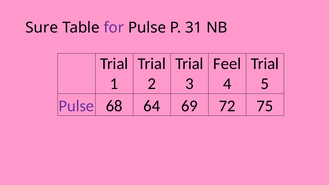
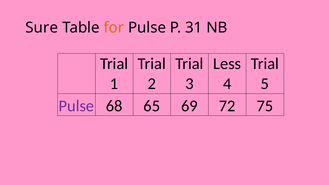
for colour: purple -> orange
Feel: Feel -> Less
64: 64 -> 65
